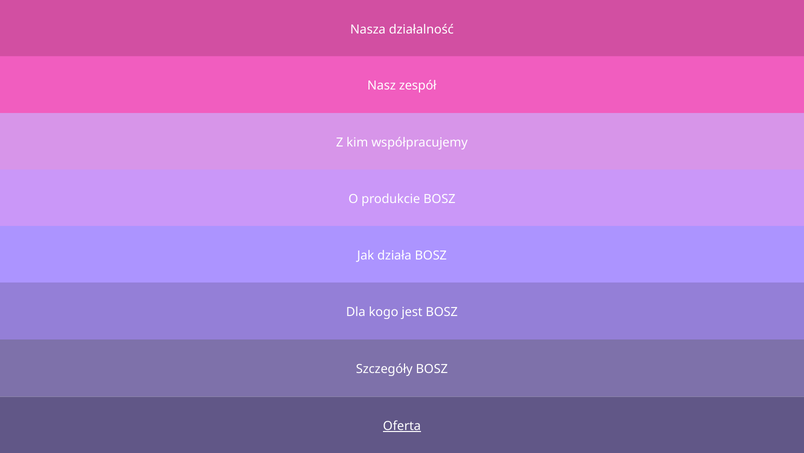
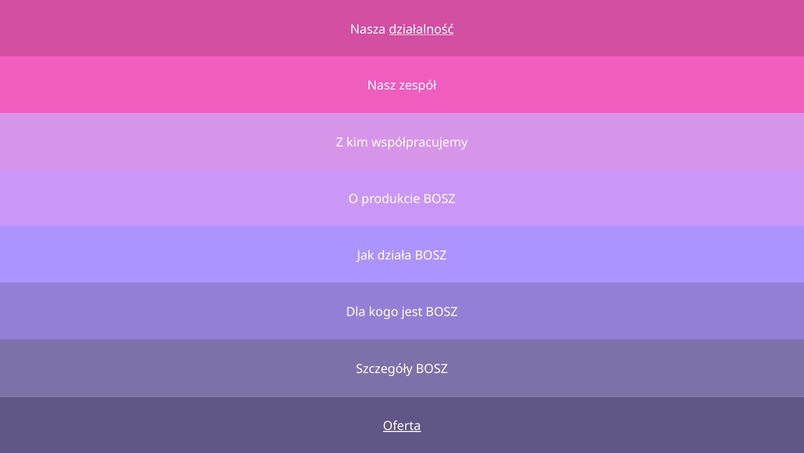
działalność underline: none -> present
